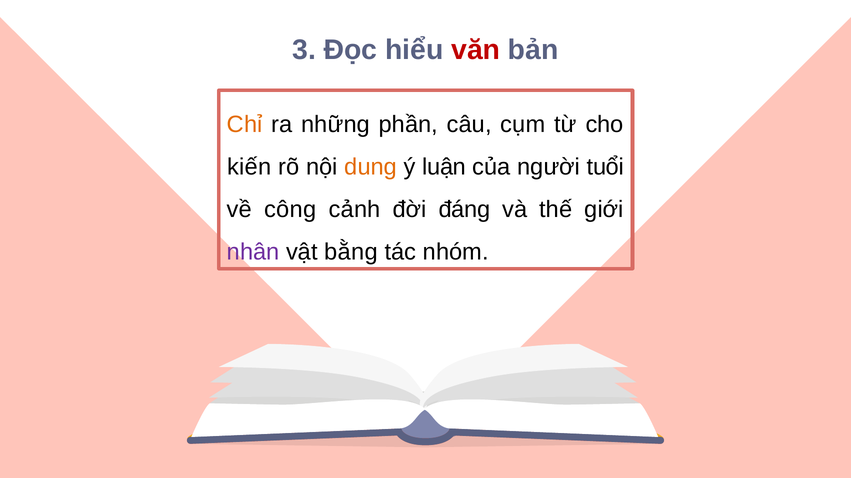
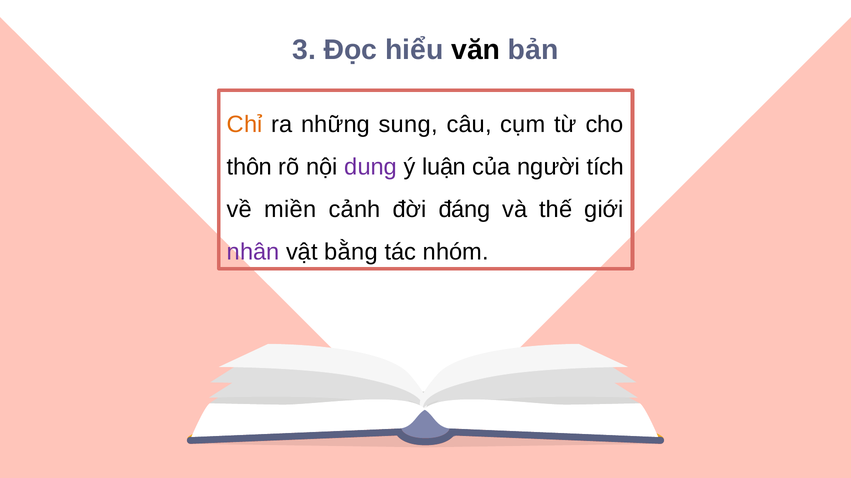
văn colour: red -> black
phần: phần -> sung
kiến: kiến -> thôn
dung colour: orange -> purple
tuổi: tuổi -> tích
công: công -> miền
